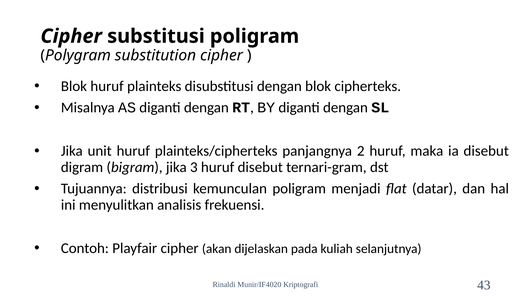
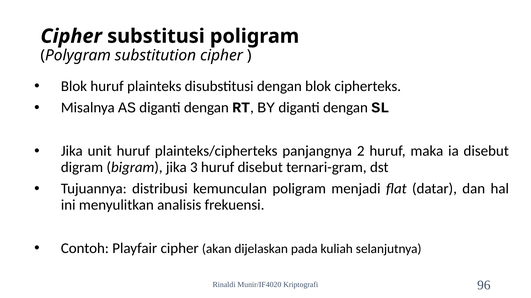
43: 43 -> 96
